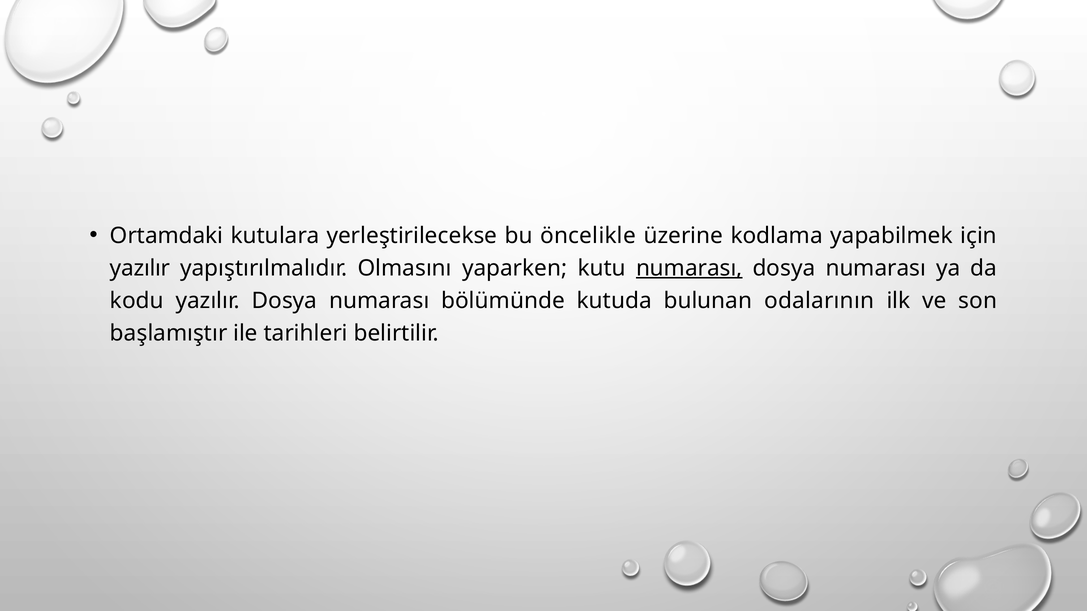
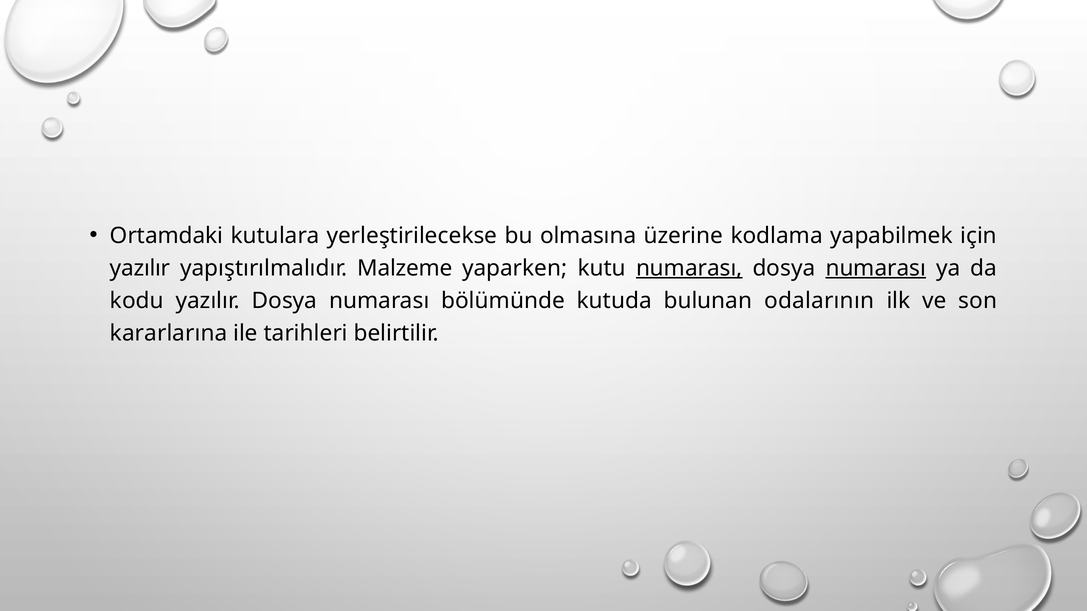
öncelikle: öncelikle -> olmasına
Olmasını: Olmasını -> Malzeme
numarası at (876, 268) underline: none -> present
başlamıştır: başlamıştır -> kararlarına
